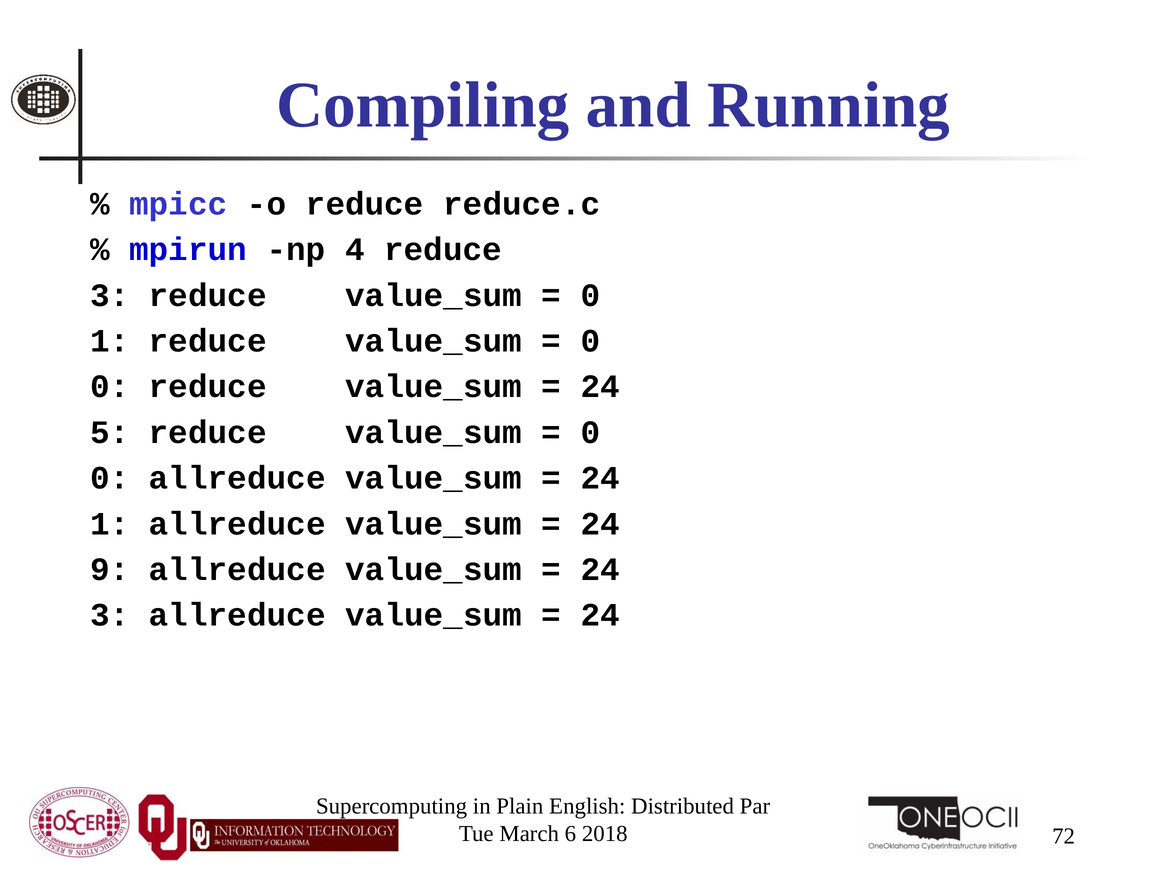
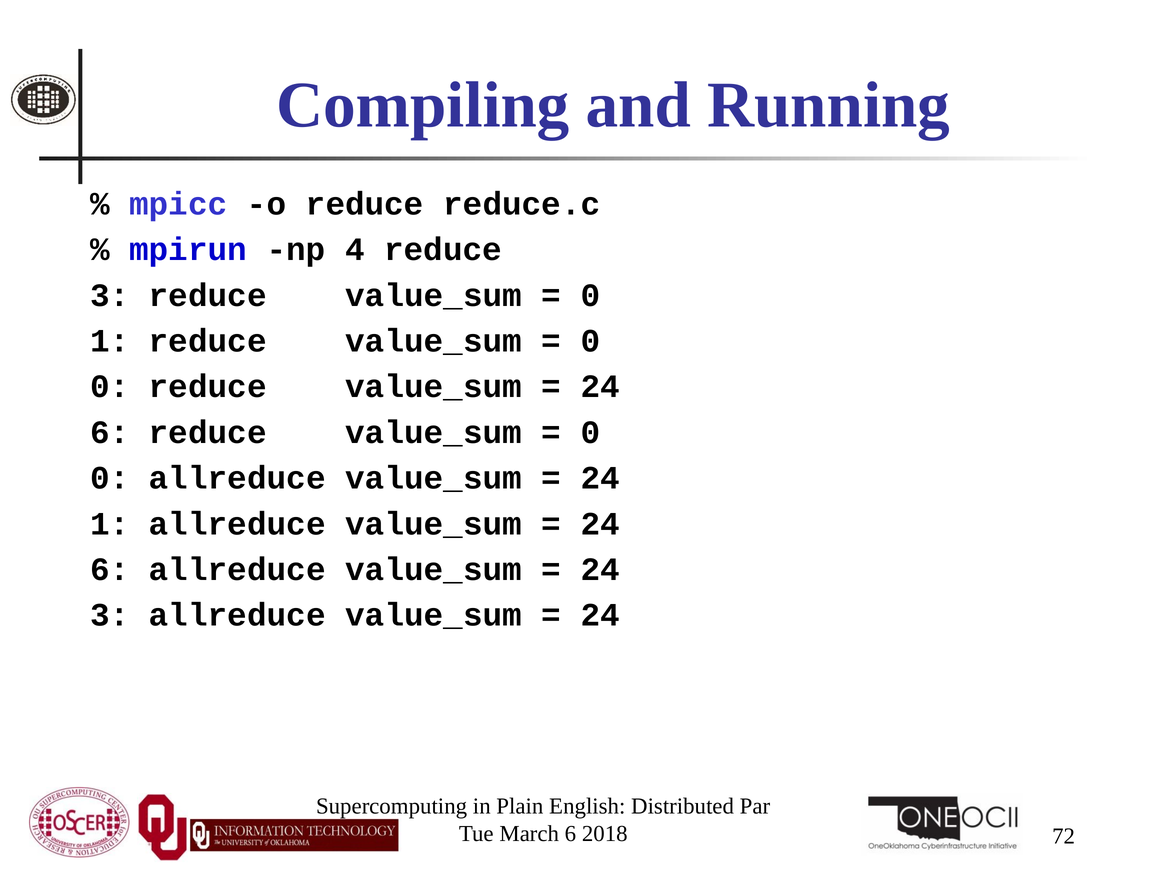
5 at (110, 433): 5 -> 6
9 at (110, 570): 9 -> 6
